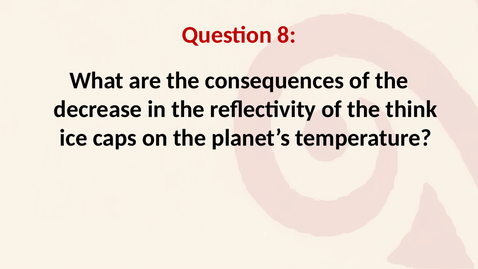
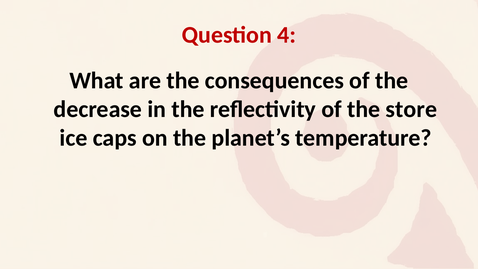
8: 8 -> 4
think: think -> store
